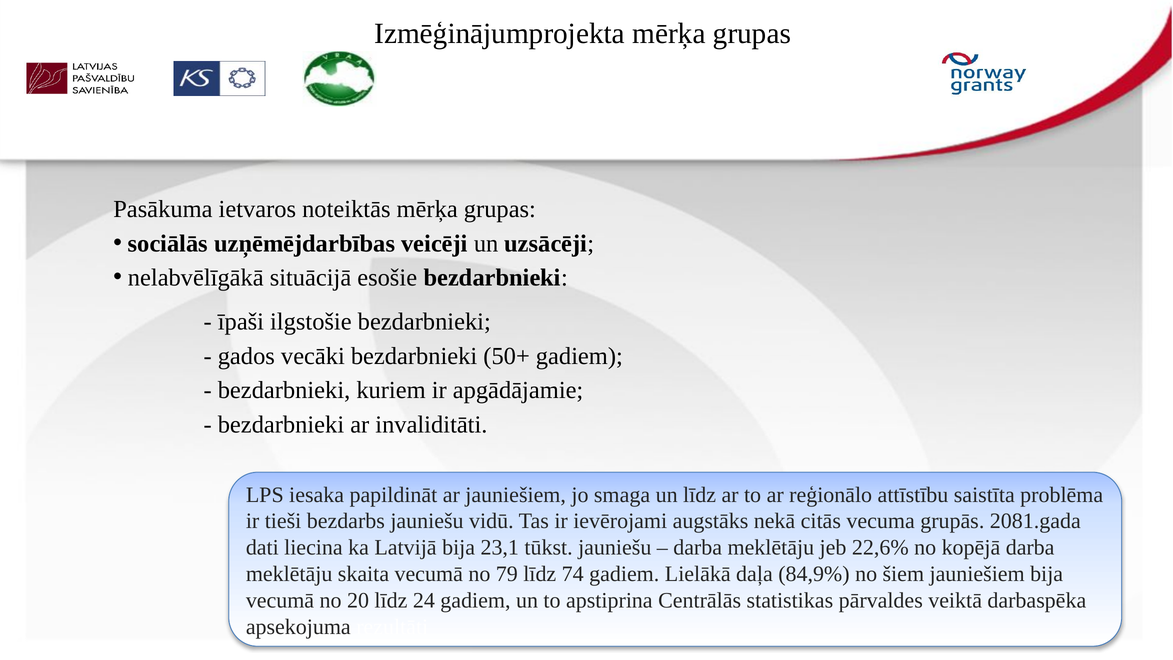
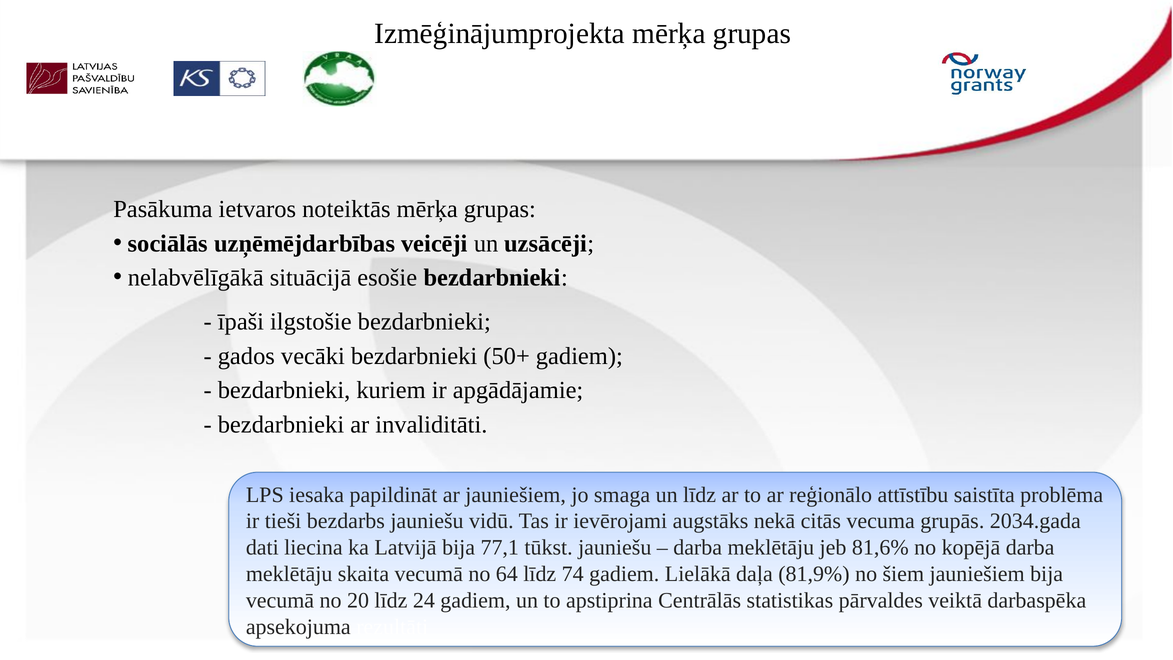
2081.gada: 2081.gada -> 2034.gada
23,1: 23,1 -> 77,1
22,6%: 22,6% -> 81,6%
79: 79 -> 64
84,9%: 84,9% -> 81,9%
